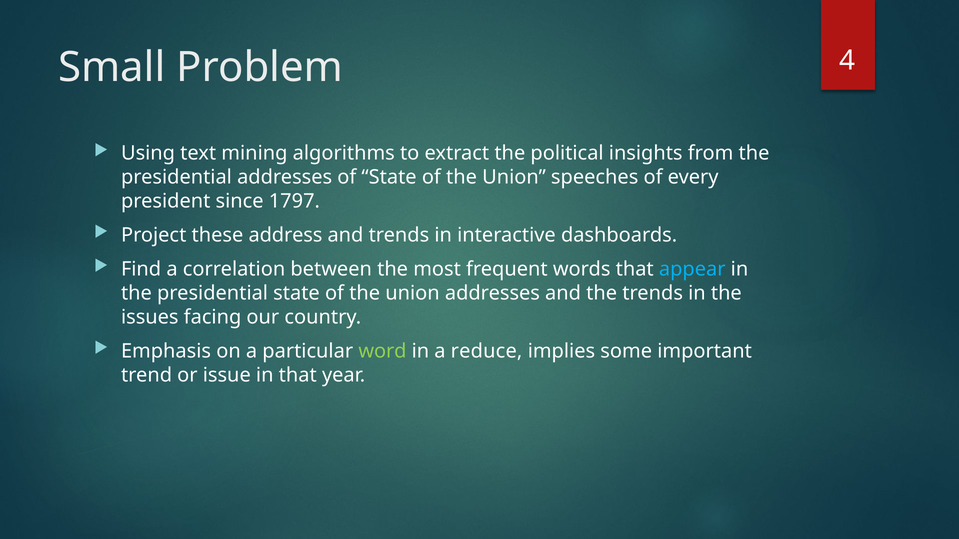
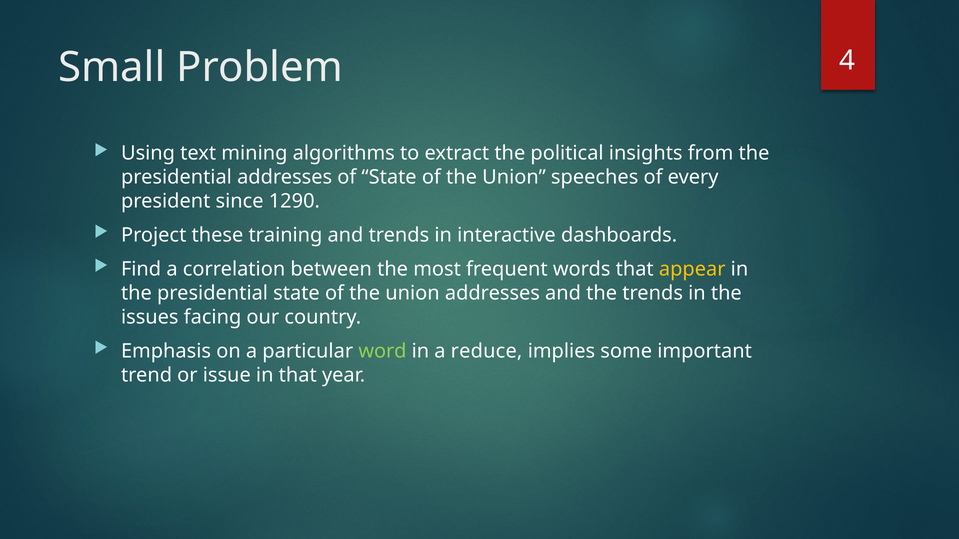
1797: 1797 -> 1290
address: address -> training
appear colour: light blue -> yellow
